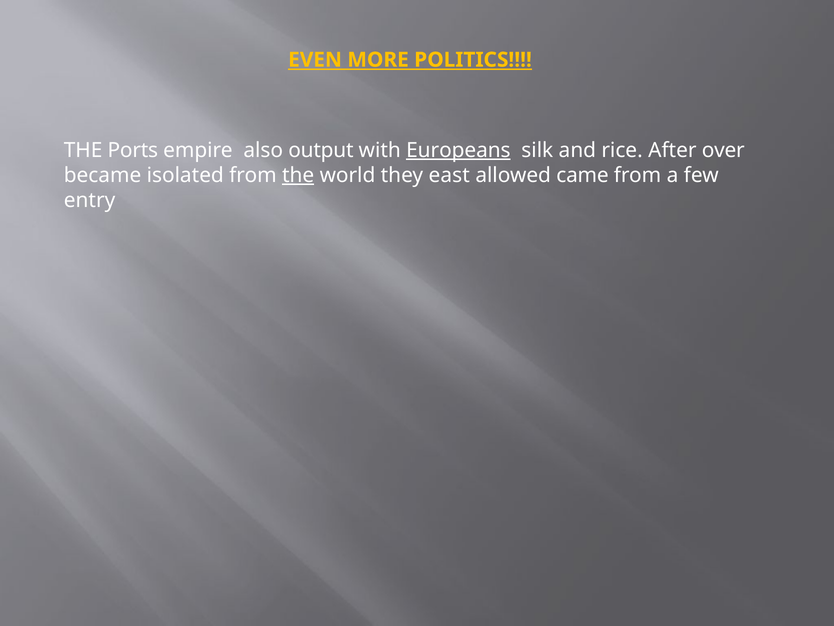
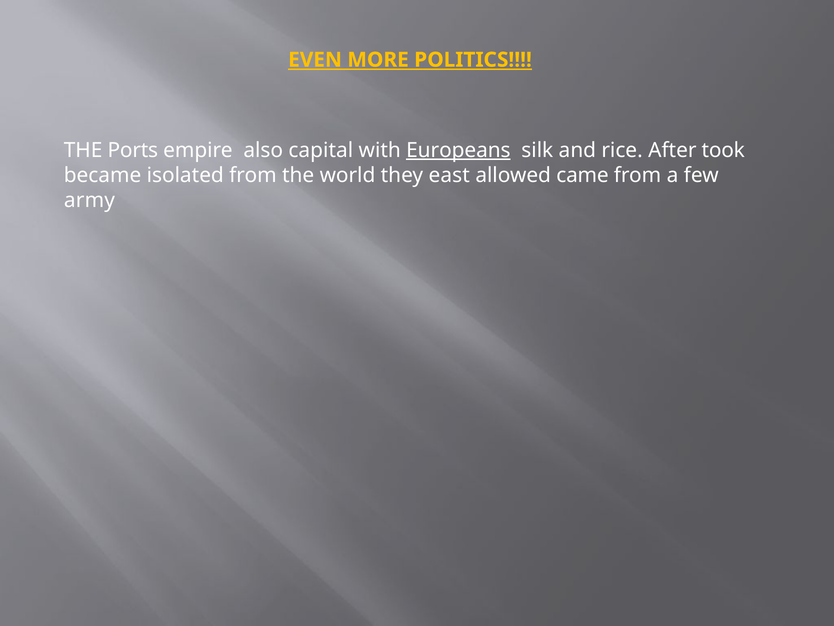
output: output -> capital
over: over -> took
the at (298, 175) underline: present -> none
entry: entry -> army
